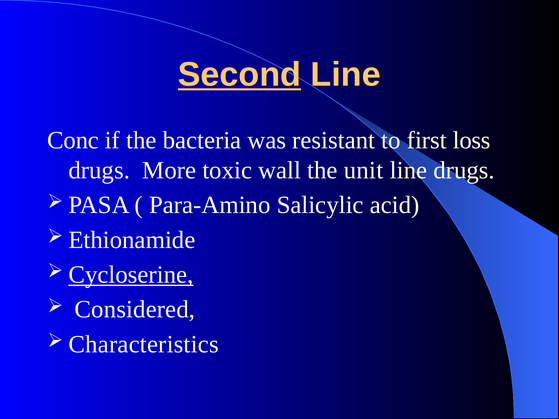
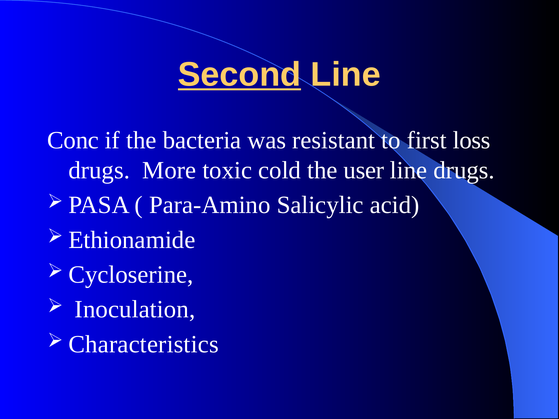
wall: wall -> cold
unit: unit -> user
Cycloserine underline: present -> none
Considered: Considered -> Inoculation
